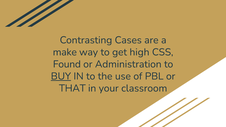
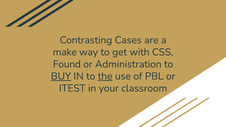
high: high -> with
the underline: none -> present
THAT: THAT -> ITEST
